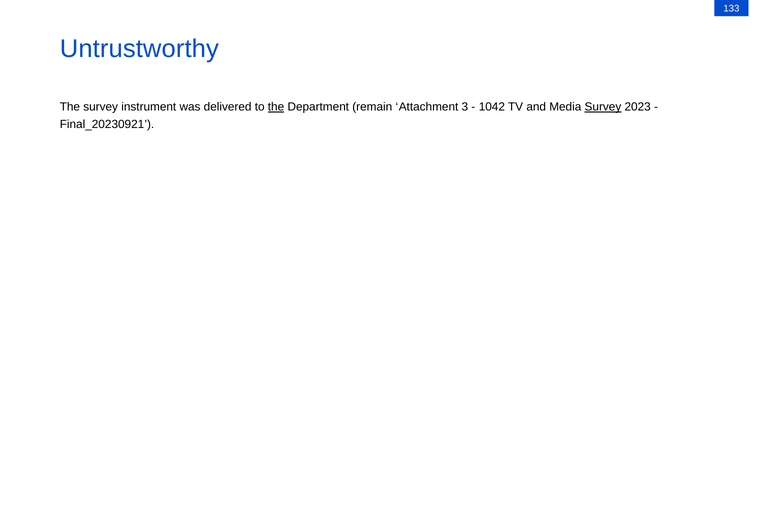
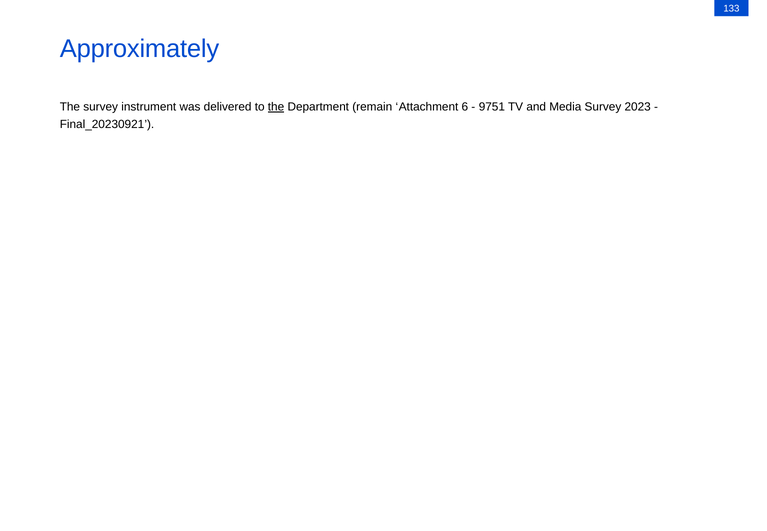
Untrustworthy: Untrustworthy -> Approximately
3: 3 -> 6
1042: 1042 -> 9751
Survey at (603, 107) underline: present -> none
